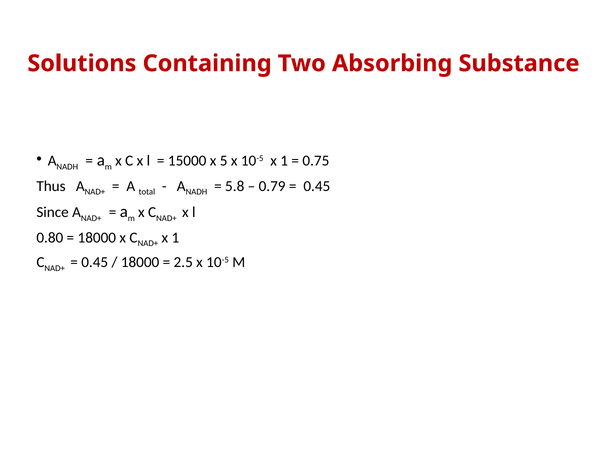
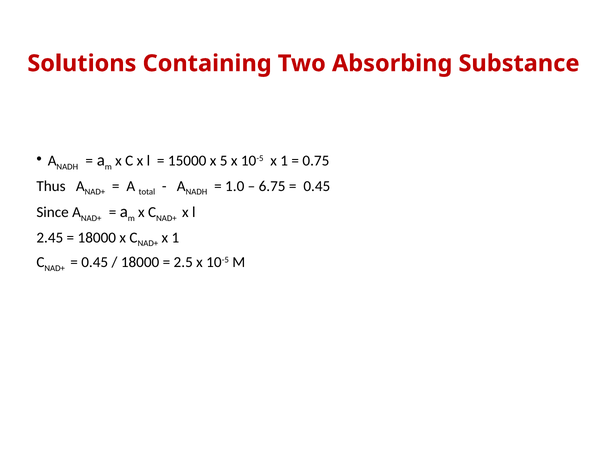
5.8: 5.8 -> 1.0
0.79: 0.79 -> 6.75
0.80: 0.80 -> 2.45
